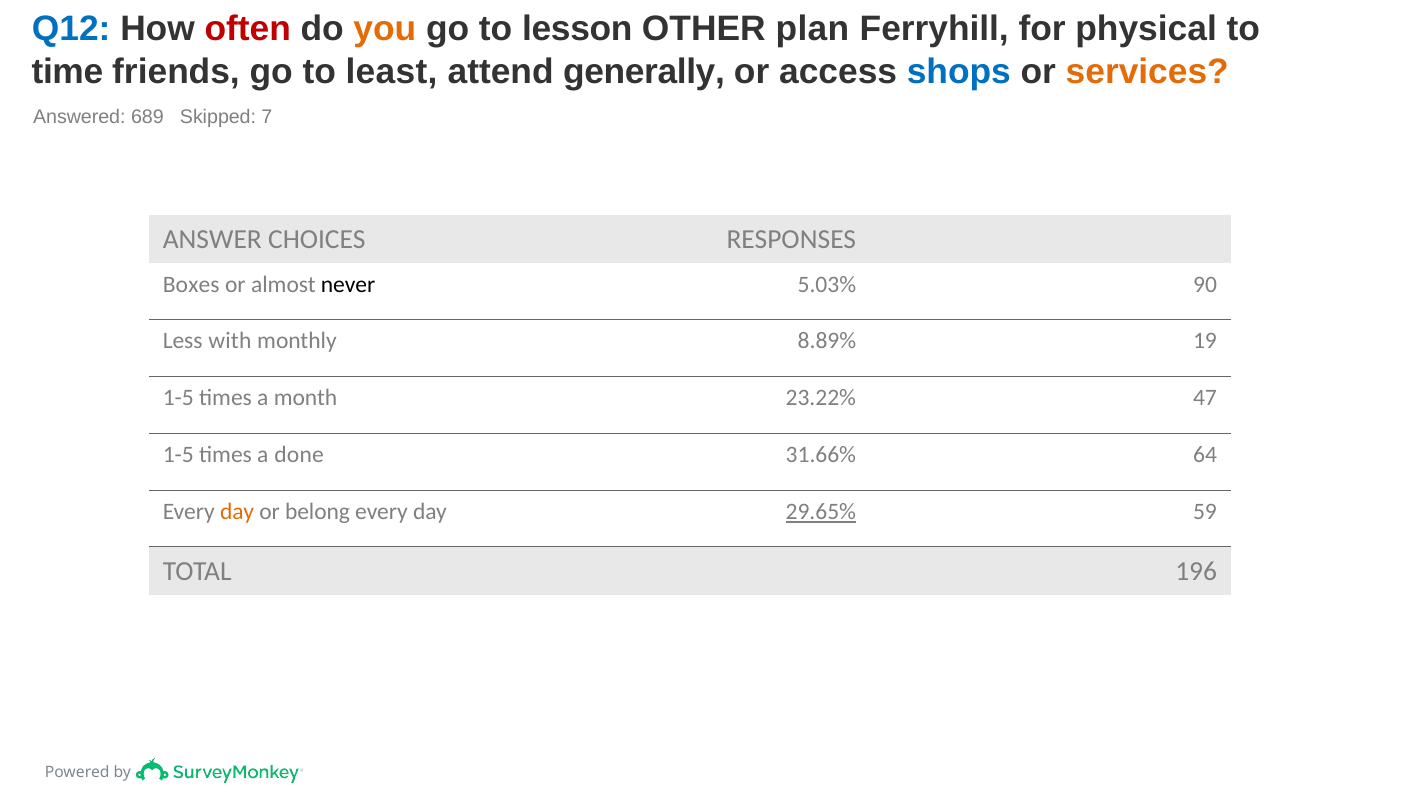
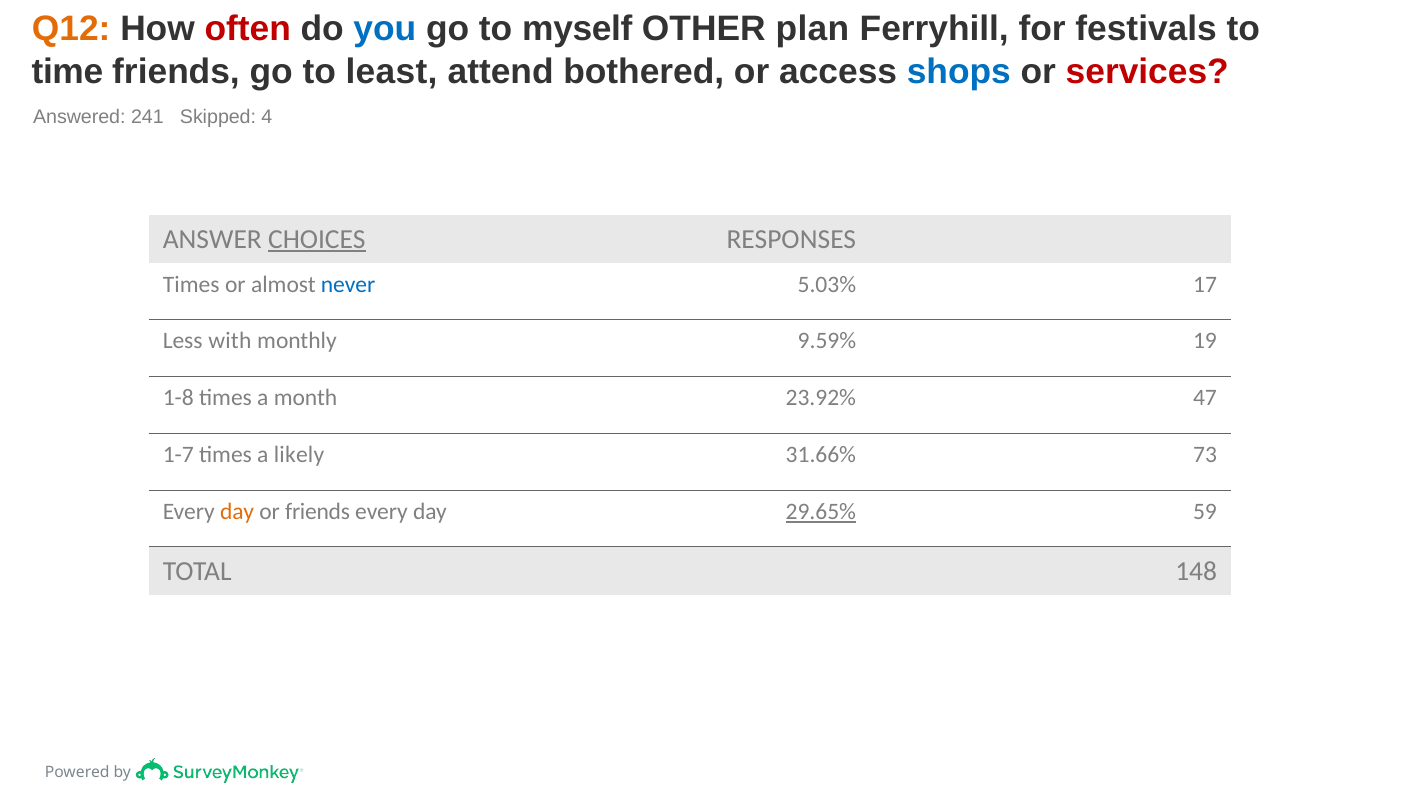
Q12 colour: blue -> orange
you colour: orange -> blue
lesson: lesson -> myself
physical: physical -> festivals
generally: generally -> bothered
services colour: orange -> red
689: 689 -> 241
7: 7 -> 4
CHOICES underline: none -> present
Boxes at (191, 284): Boxes -> Times
never colour: black -> blue
90: 90 -> 17
8.89%: 8.89% -> 9.59%
1-5 at (178, 398): 1-5 -> 1-8
23.22%: 23.22% -> 23.92%
1-5 at (178, 455): 1-5 -> 1-7
done: done -> likely
64: 64 -> 73
or belong: belong -> friends
196: 196 -> 148
